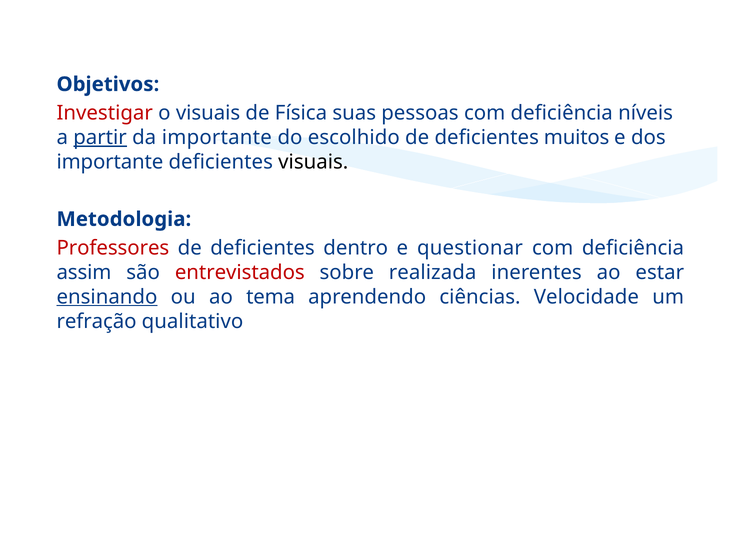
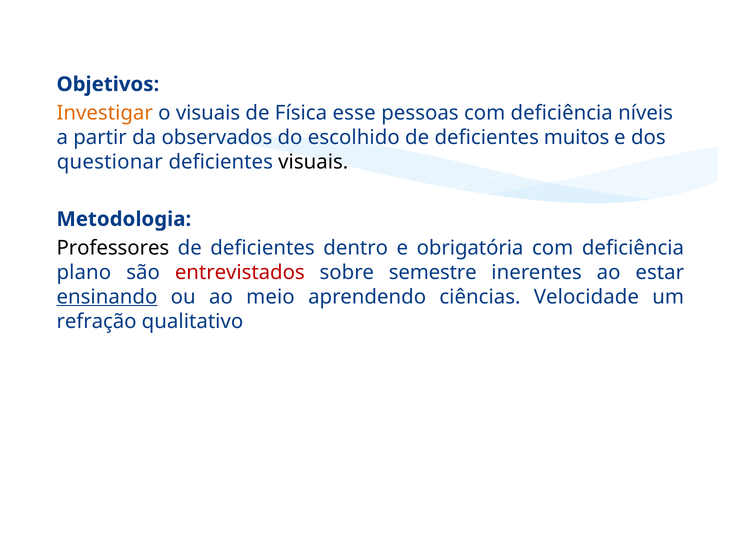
Investigar colour: red -> orange
suas: suas -> esse
partir underline: present -> none
da importante: importante -> observados
importante at (110, 162): importante -> questionar
Professores colour: red -> black
questionar: questionar -> obrigatória
assim: assim -> plano
realizada: realizada -> semestre
tema: tema -> meio
